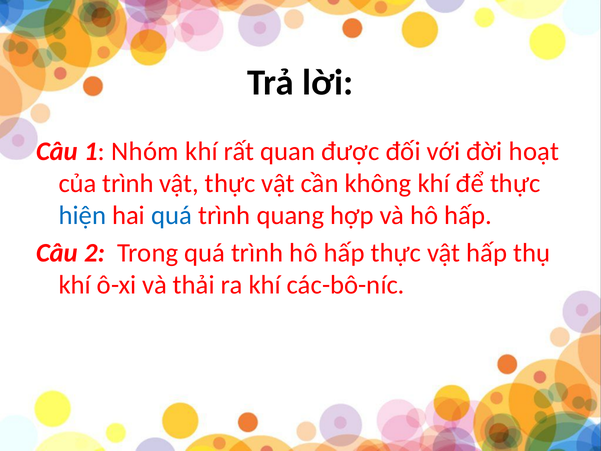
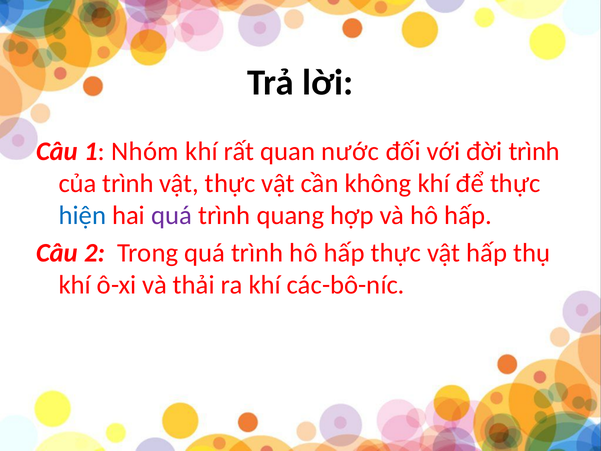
được: được -> nước
đời hoạt: hoạt -> trình
quá at (172, 215) colour: blue -> purple
